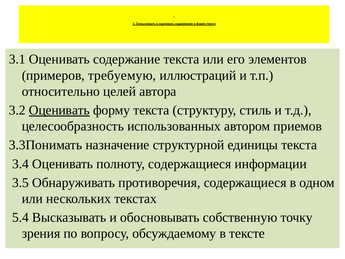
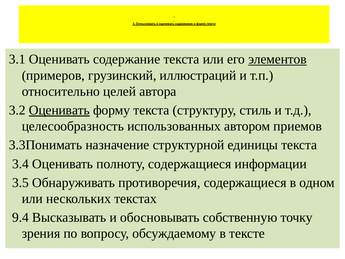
элементов underline: none -> present
требуемую: требуемую -> грузинский
5.4: 5.4 -> 9.4
